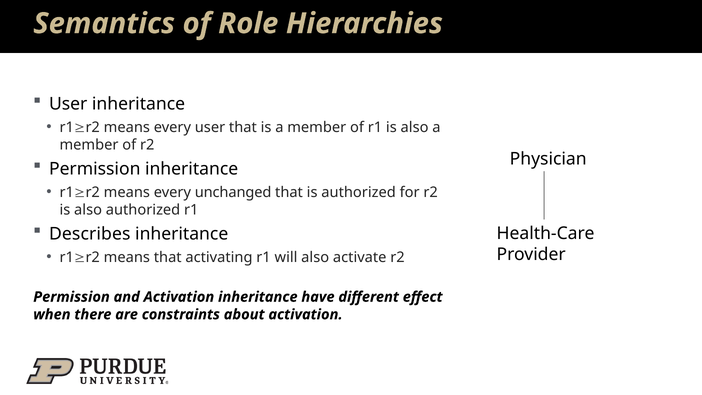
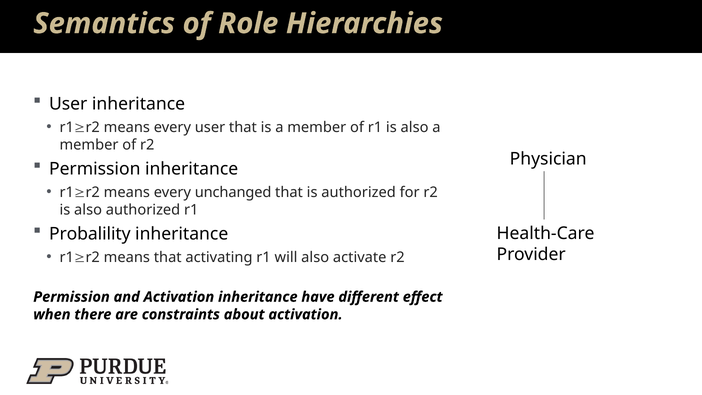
Describes: Describes -> Probalility
